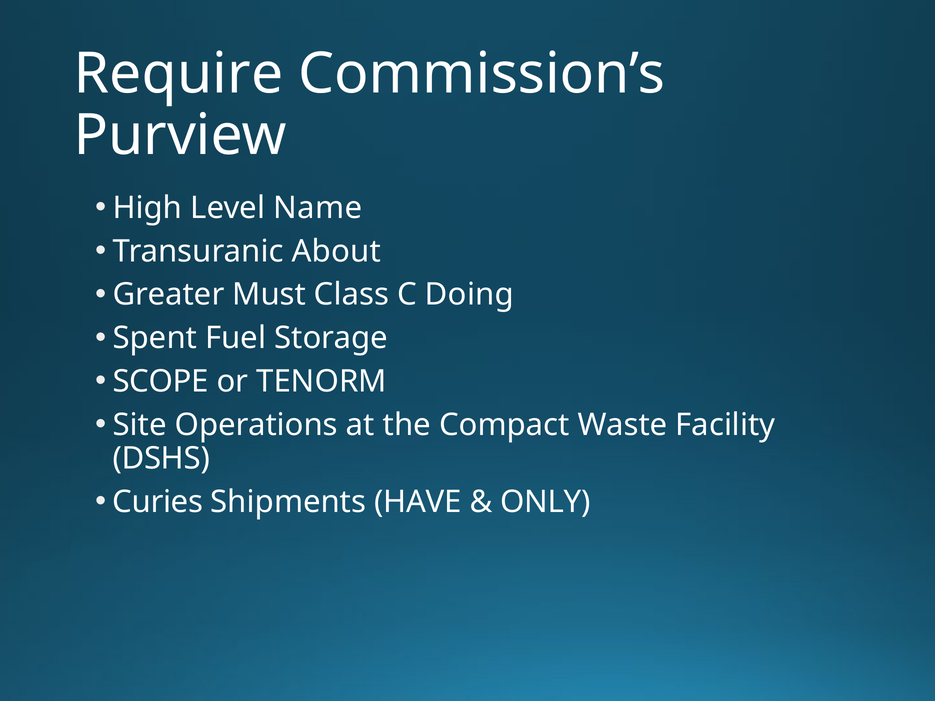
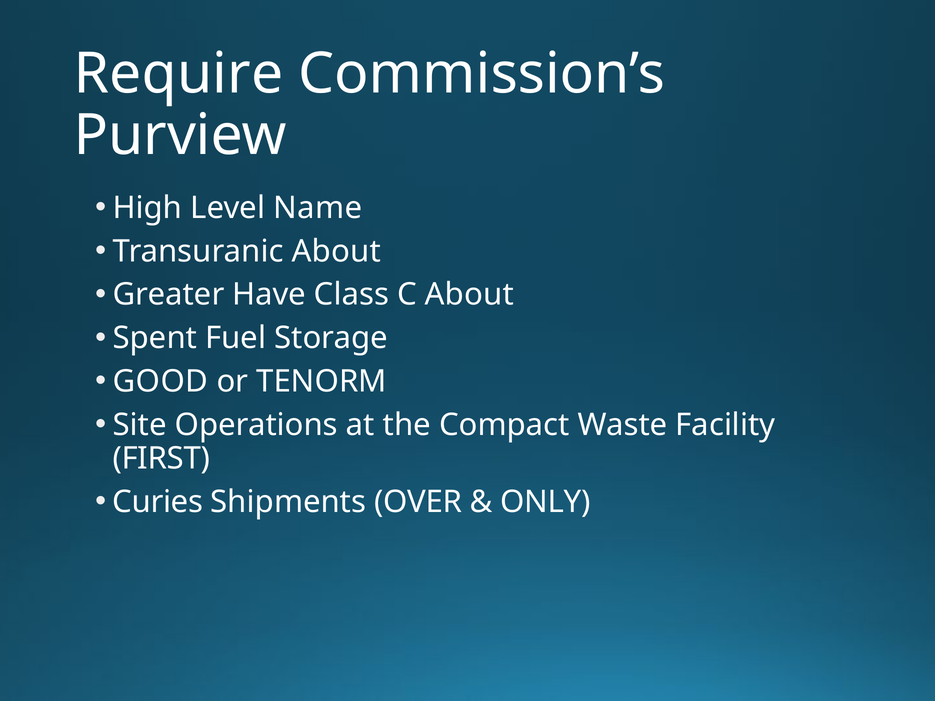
Must: Must -> Have
C Doing: Doing -> About
SCOPE: SCOPE -> GOOD
DSHS: DSHS -> FIRST
HAVE: HAVE -> OVER
